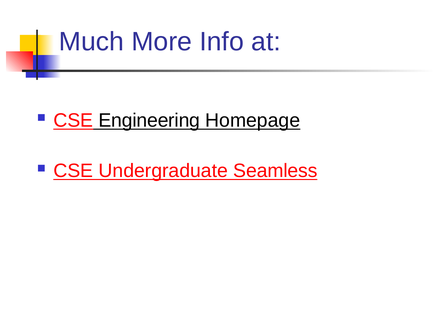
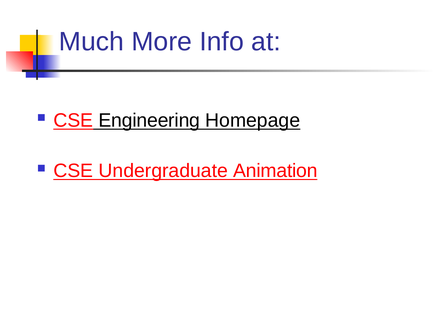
Seamless: Seamless -> Animation
